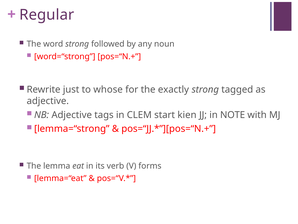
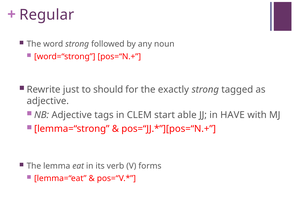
whose: whose -> should
kien: kien -> able
NOTE: NOTE -> HAVE
